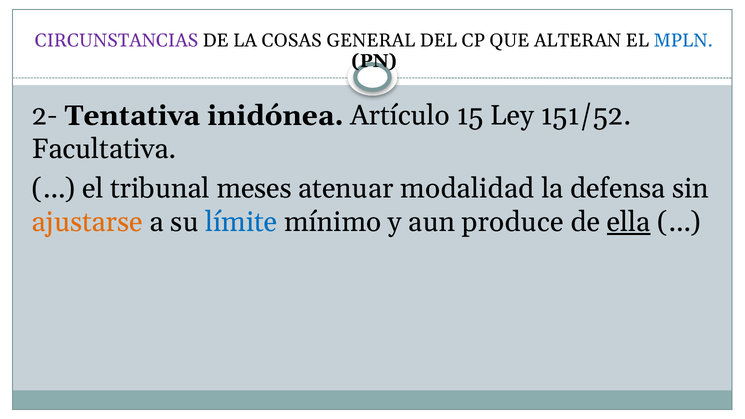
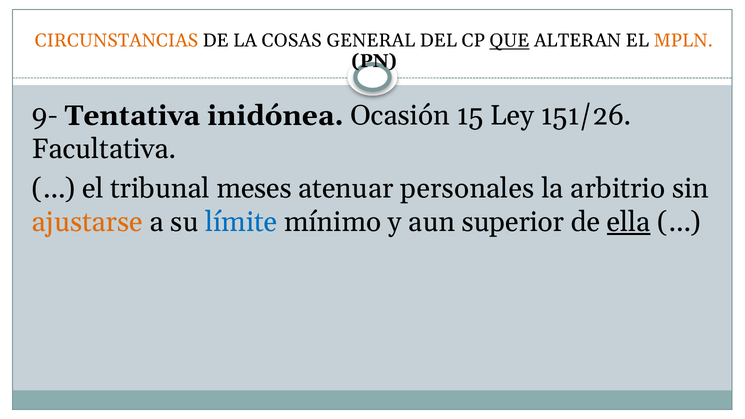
CIRCUNSTANCIAS colour: purple -> orange
QUE underline: none -> present
MPLN colour: blue -> orange
2-: 2- -> 9-
Artículo: Artículo -> Ocasión
151/52: 151/52 -> 151/26
modalidad: modalidad -> personales
defensa: defensa -> arbitrio
produce: produce -> superior
